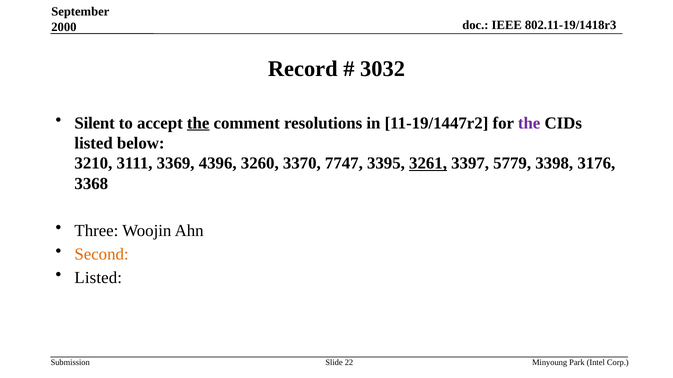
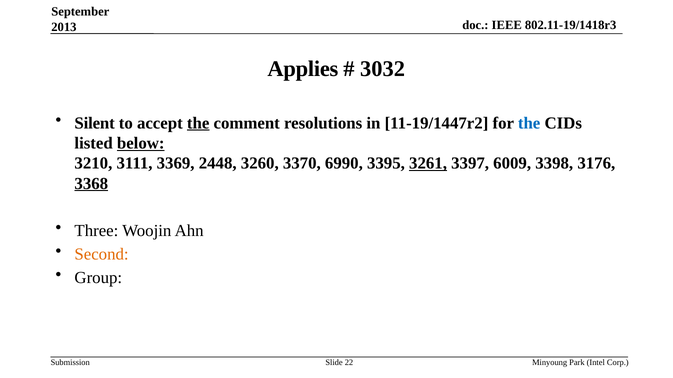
2000: 2000 -> 2013
Record: Record -> Applies
the at (529, 123) colour: purple -> blue
below underline: none -> present
4396: 4396 -> 2448
7747: 7747 -> 6990
5779: 5779 -> 6009
3368 underline: none -> present
Listed at (98, 278): Listed -> Group
